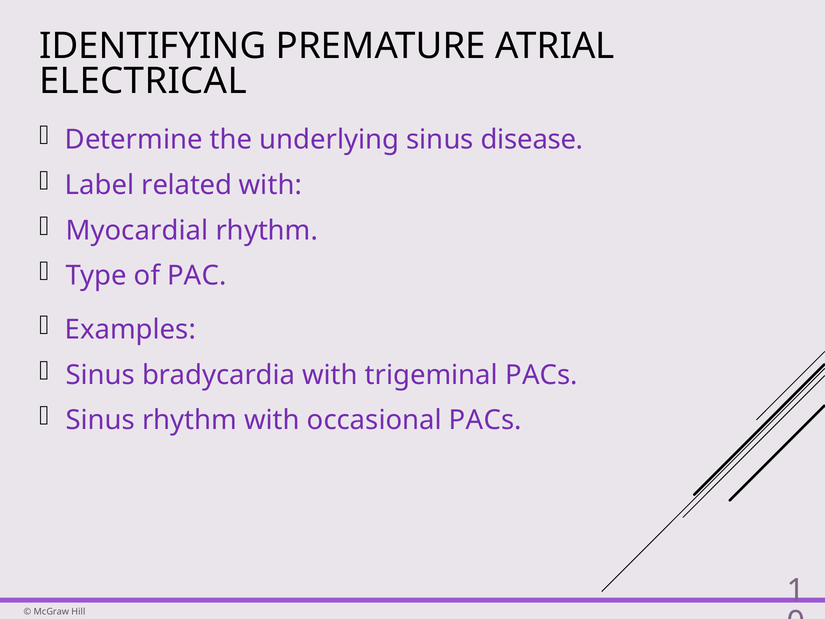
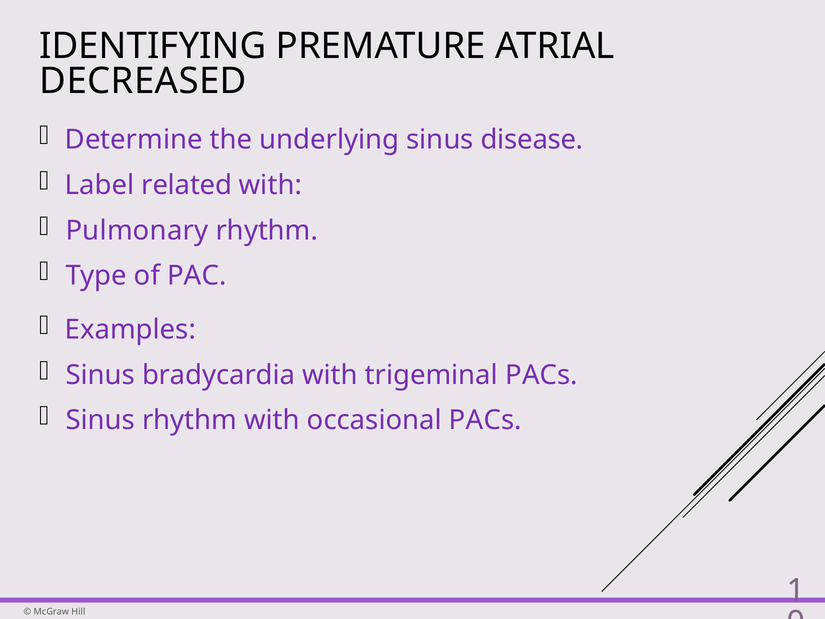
ELECTRICAL: ELECTRICAL -> DECREASED
Myocardial: Myocardial -> Pulmonary
